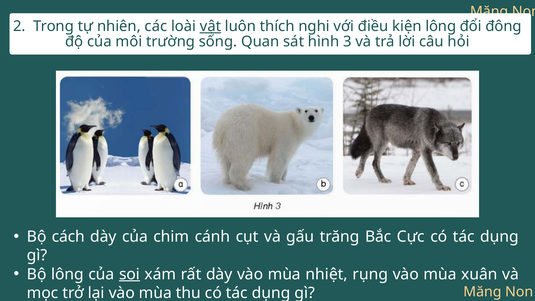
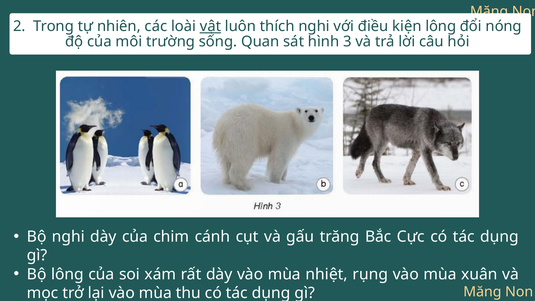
đông: đông -> nóng
Bộ cách: cách -> nghi
soi underline: present -> none
